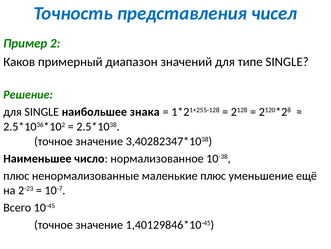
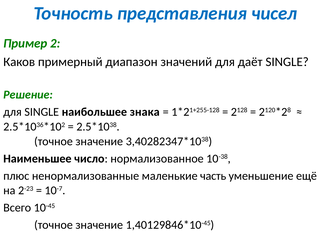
типе: типе -> даёт
маленькие плюс: плюс -> часть
